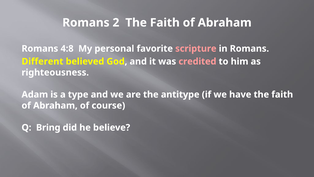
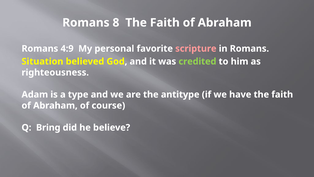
2: 2 -> 8
4:8: 4:8 -> 4:9
Different: Different -> Situation
credited colour: pink -> light green
